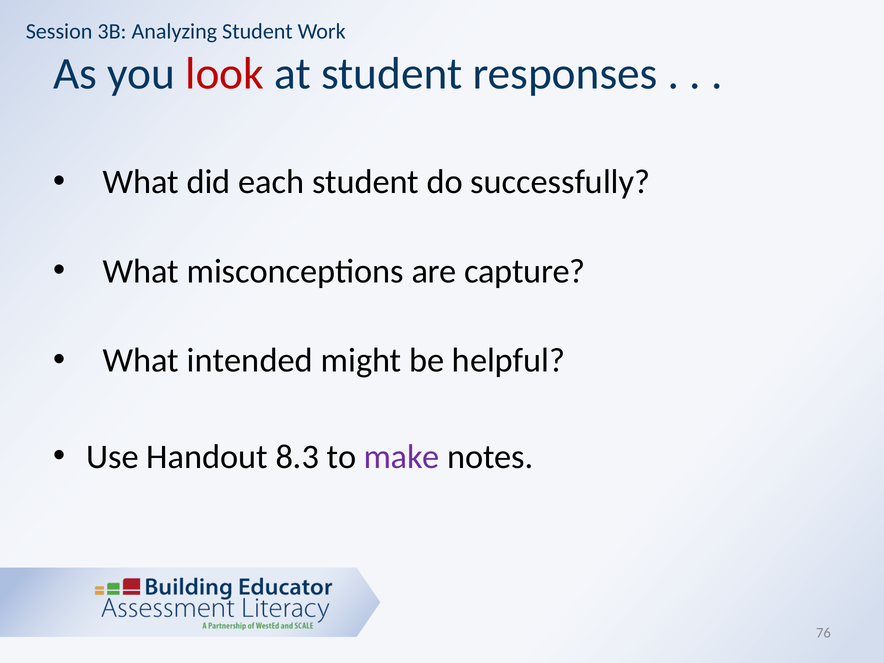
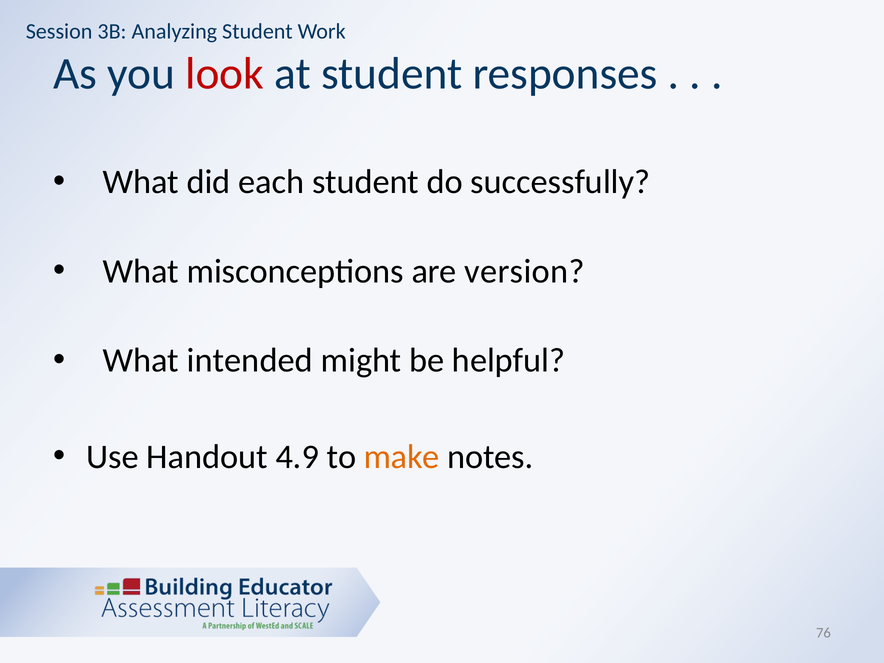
capture: capture -> version
8.3: 8.3 -> 4.9
make colour: purple -> orange
